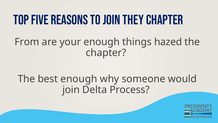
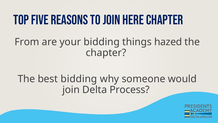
They: They -> Here
your enough: enough -> bidding
best enough: enough -> bidding
